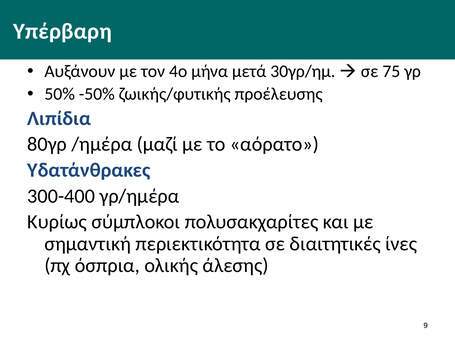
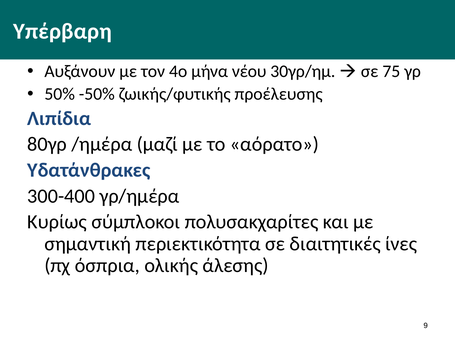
μετά: μετά -> νέου
